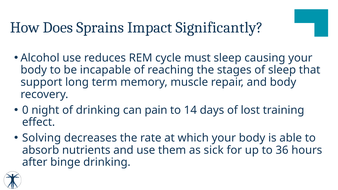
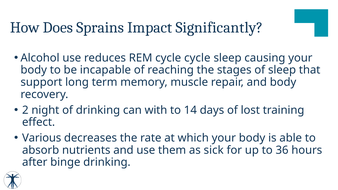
cycle must: must -> cycle
0: 0 -> 2
pain: pain -> with
Solving: Solving -> Various
